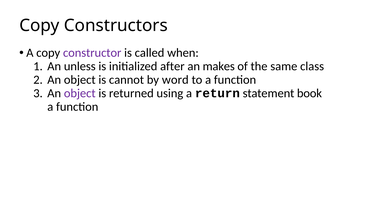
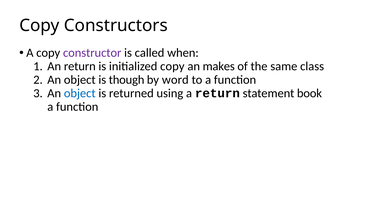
An unless: unless -> return
initialized after: after -> copy
cannot: cannot -> though
object at (80, 93) colour: purple -> blue
